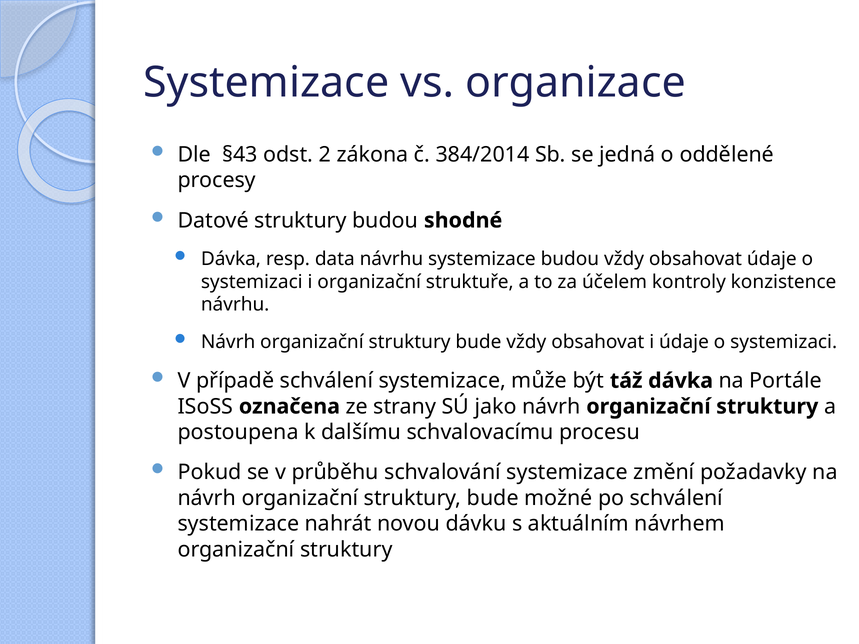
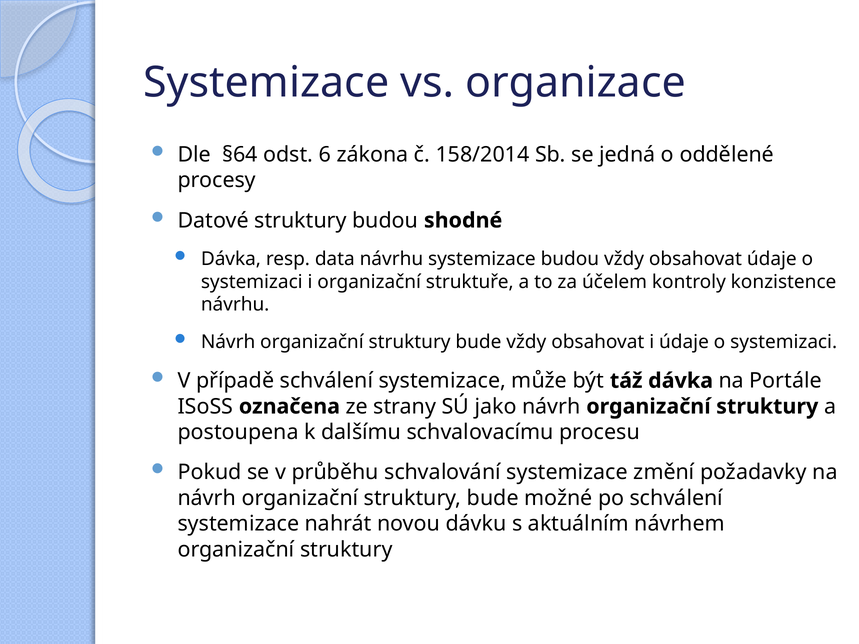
§43: §43 -> §64
2: 2 -> 6
384/2014: 384/2014 -> 158/2014
